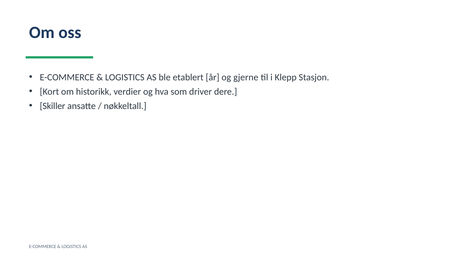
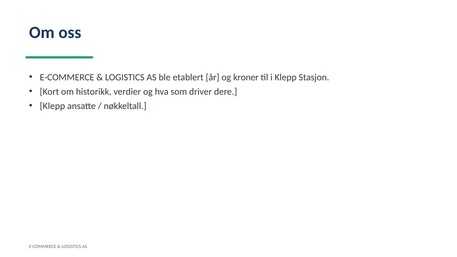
gjerne: gjerne -> kroner
Skiller at (53, 106): Skiller -> Klepp
